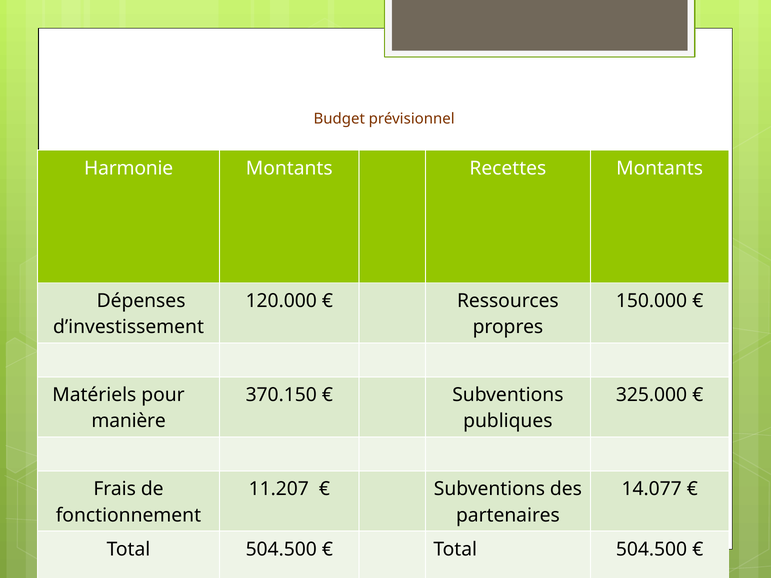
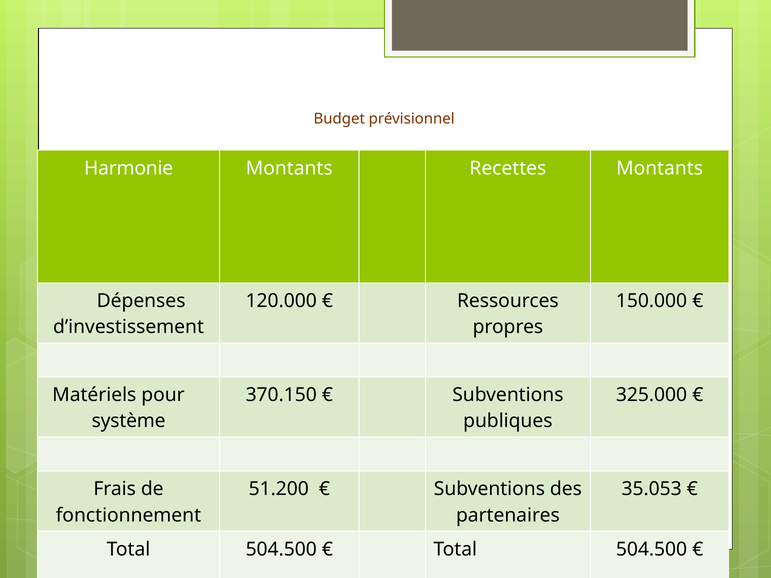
manière: manière -> système
11.207: 11.207 -> 51.200
14.077: 14.077 -> 35.053
